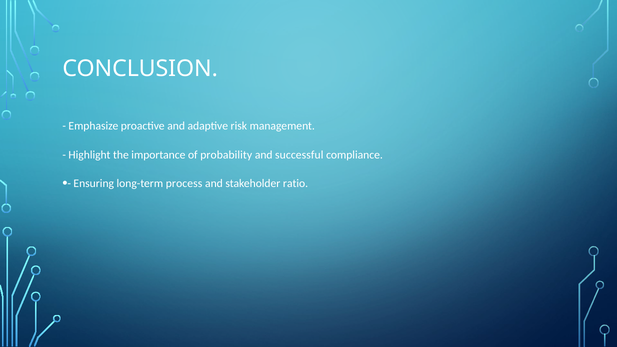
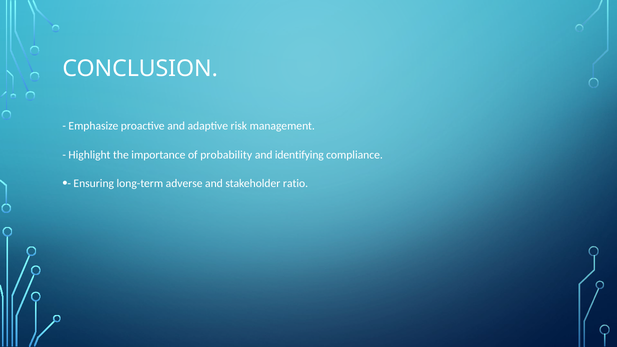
successful: successful -> identifying
process: process -> adverse
